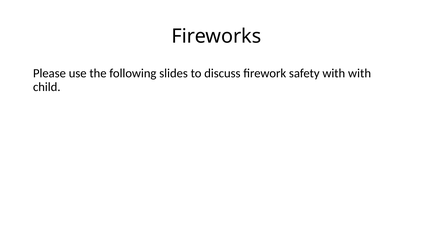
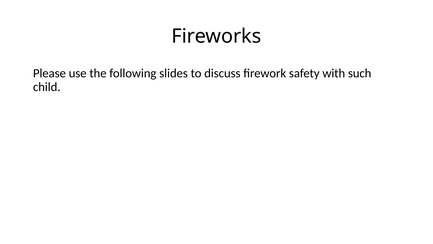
with with: with -> such
